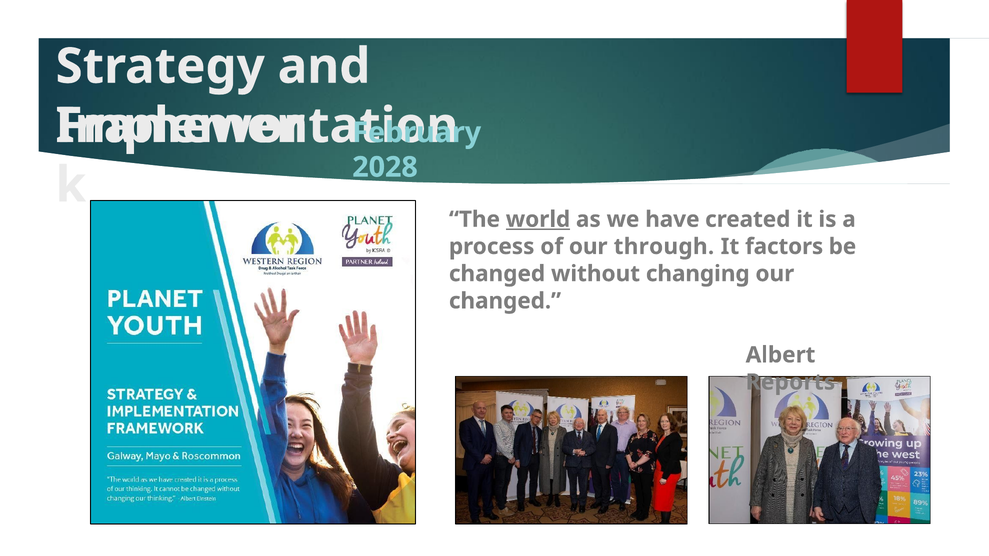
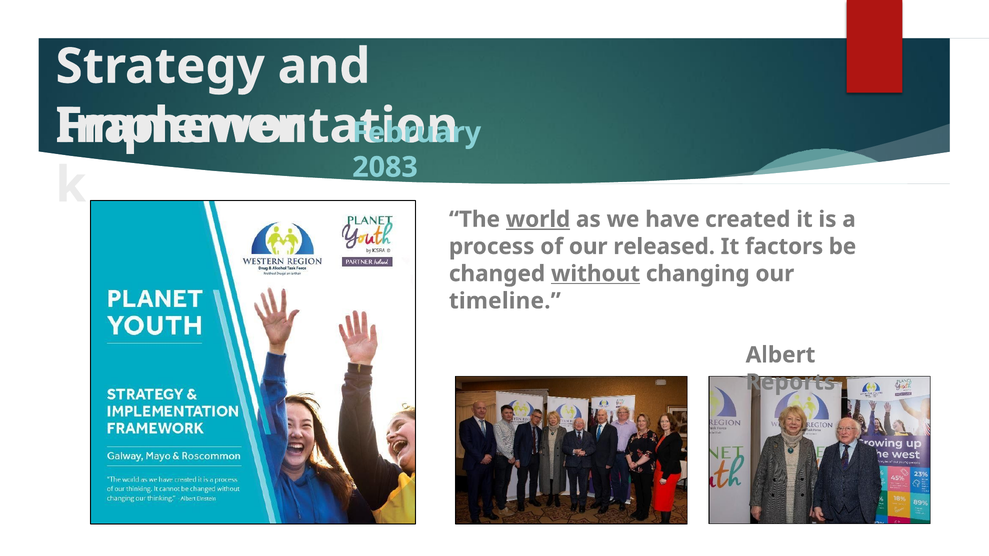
2028: 2028 -> 2083
through: through -> released
without underline: none -> present
changed at (505, 301): changed -> timeline
